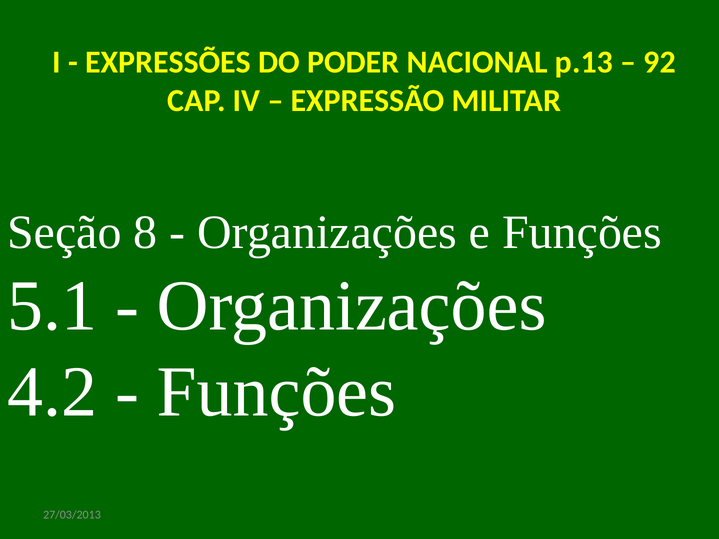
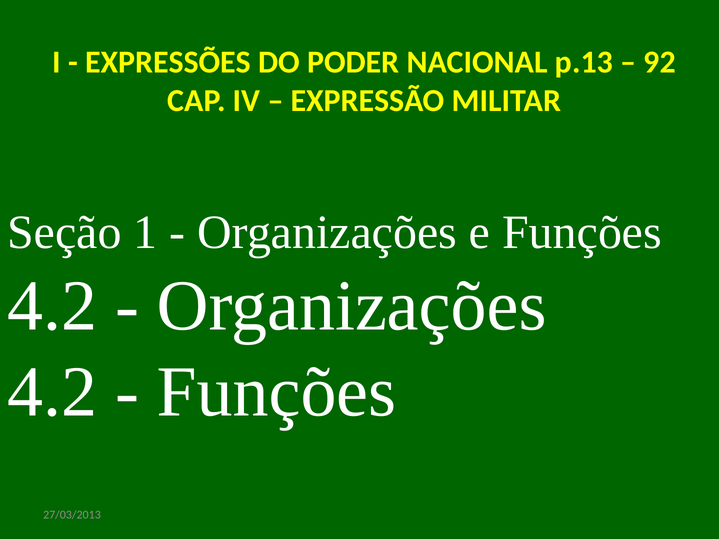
8: 8 -> 1
5.1 at (52, 306): 5.1 -> 4.2
